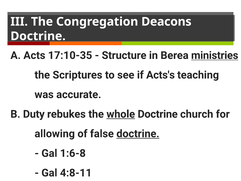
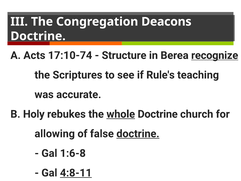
17:10-35: 17:10-35 -> 17:10-74
ministries: ministries -> recognize
Acts's: Acts's -> Rule's
Duty: Duty -> Holy
4:8-11 underline: none -> present
